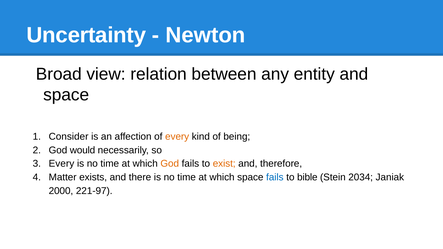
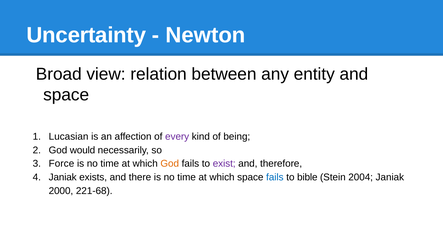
Consider: Consider -> Lucasian
every at (177, 137) colour: orange -> purple
Every at (61, 164): Every -> Force
exist colour: orange -> purple
Matter at (63, 177): Matter -> Janiak
2034: 2034 -> 2004
221-97: 221-97 -> 221-68
